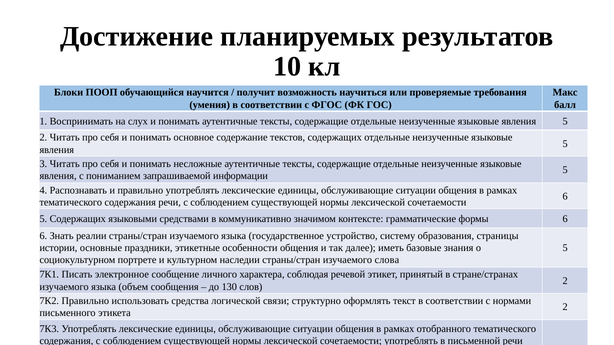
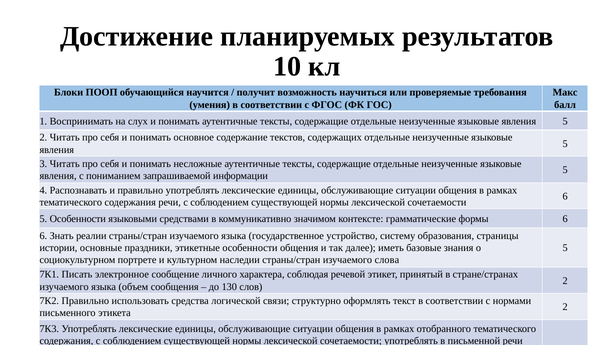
5 Содержащих: Содержащих -> Особенности
